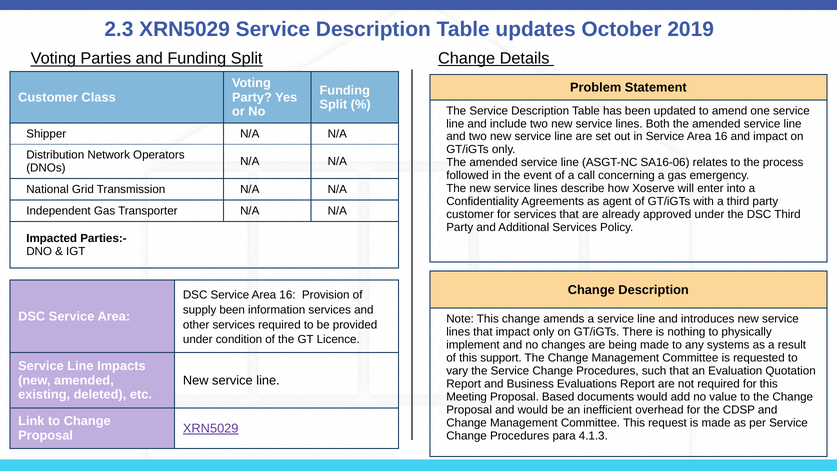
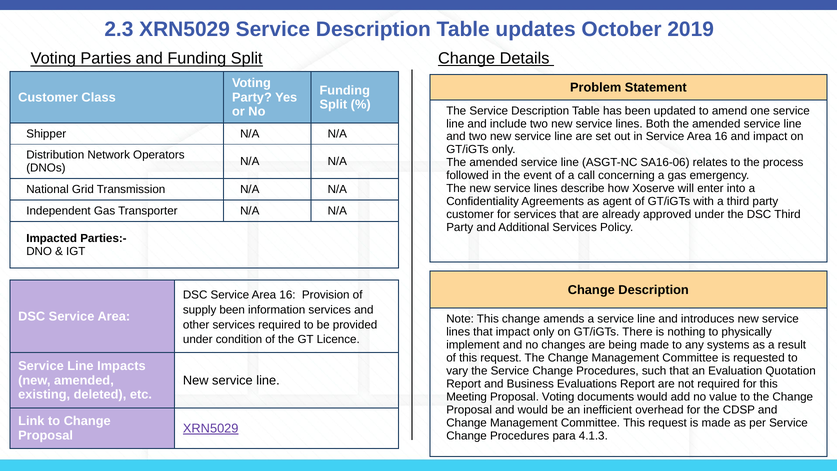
of this support: support -> request
Proposal Based: Based -> Voting
